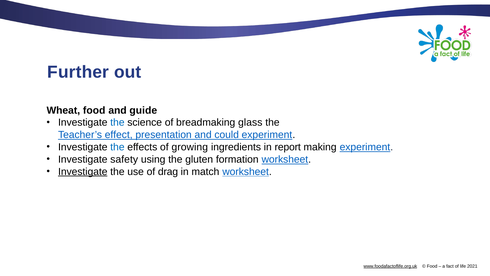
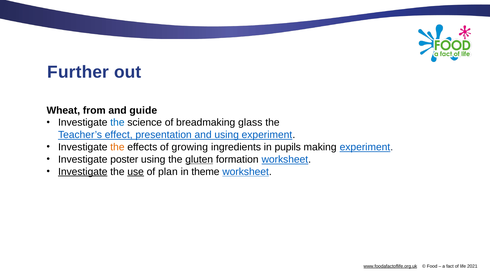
Wheat food: food -> from
and could: could -> using
the at (117, 147) colour: blue -> orange
report: report -> pupils
safety: safety -> poster
gluten underline: none -> present
use underline: none -> present
drag: drag -> plan
match: match -> theme
